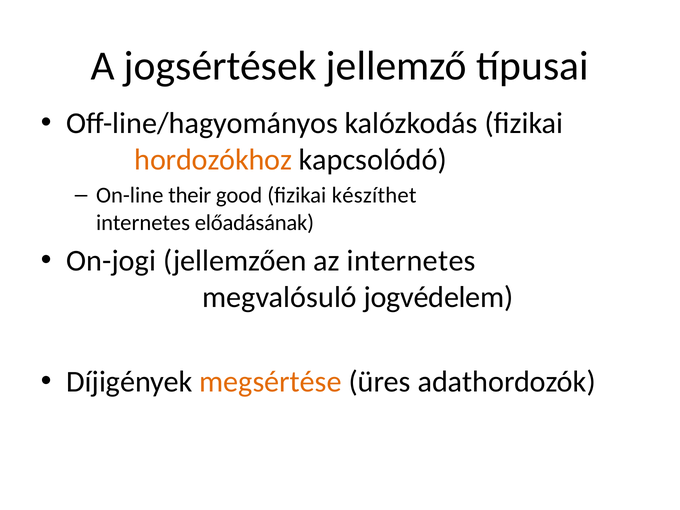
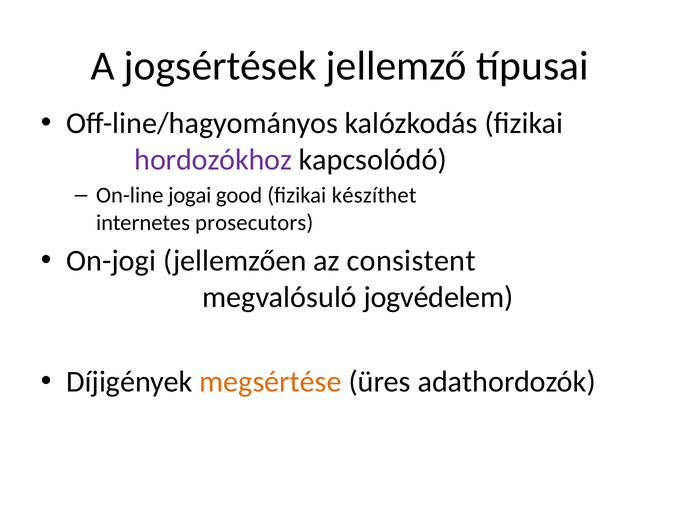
hordozókhoz colour: orange -> purple
their: their -> jogai
előadásának: előadásának -> prosecutors
az internetes: internetes -> consistent
